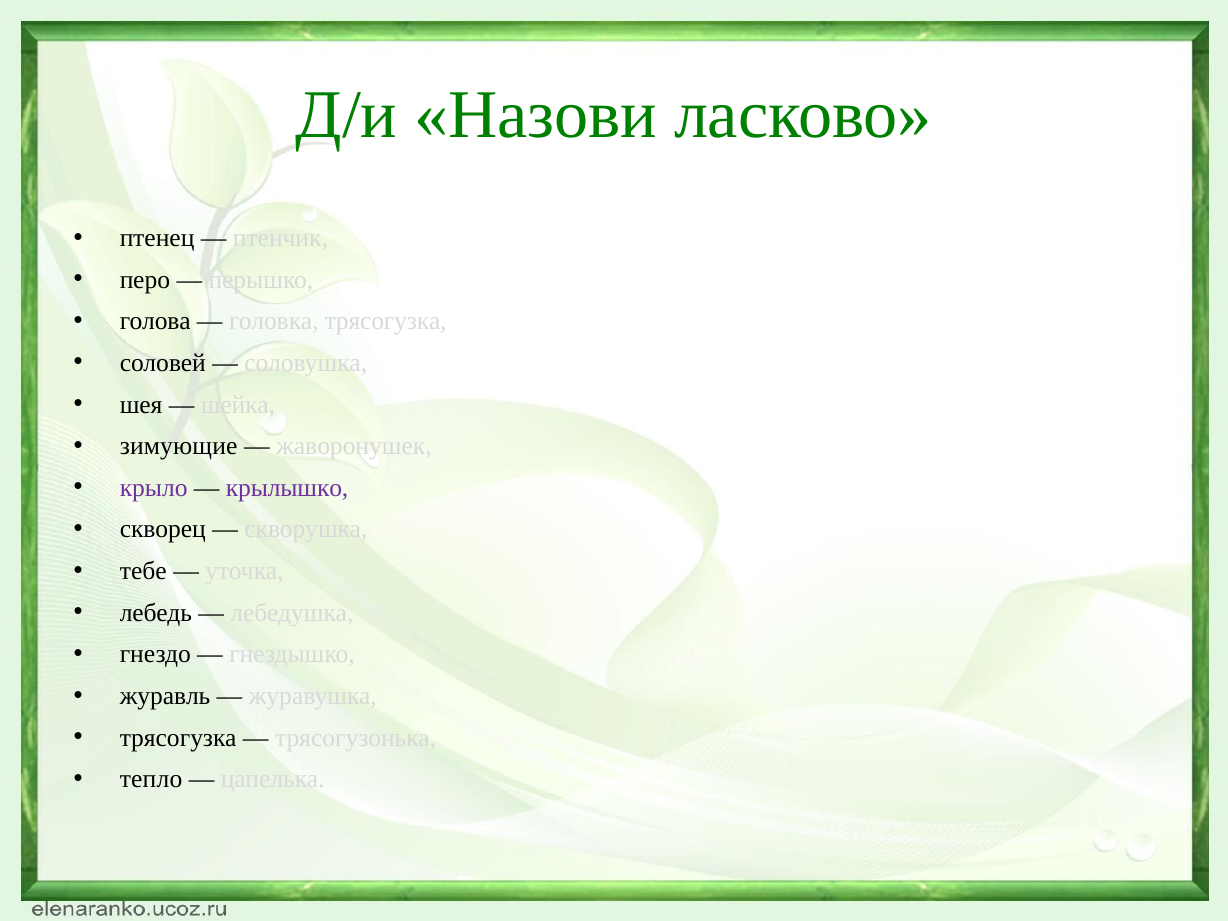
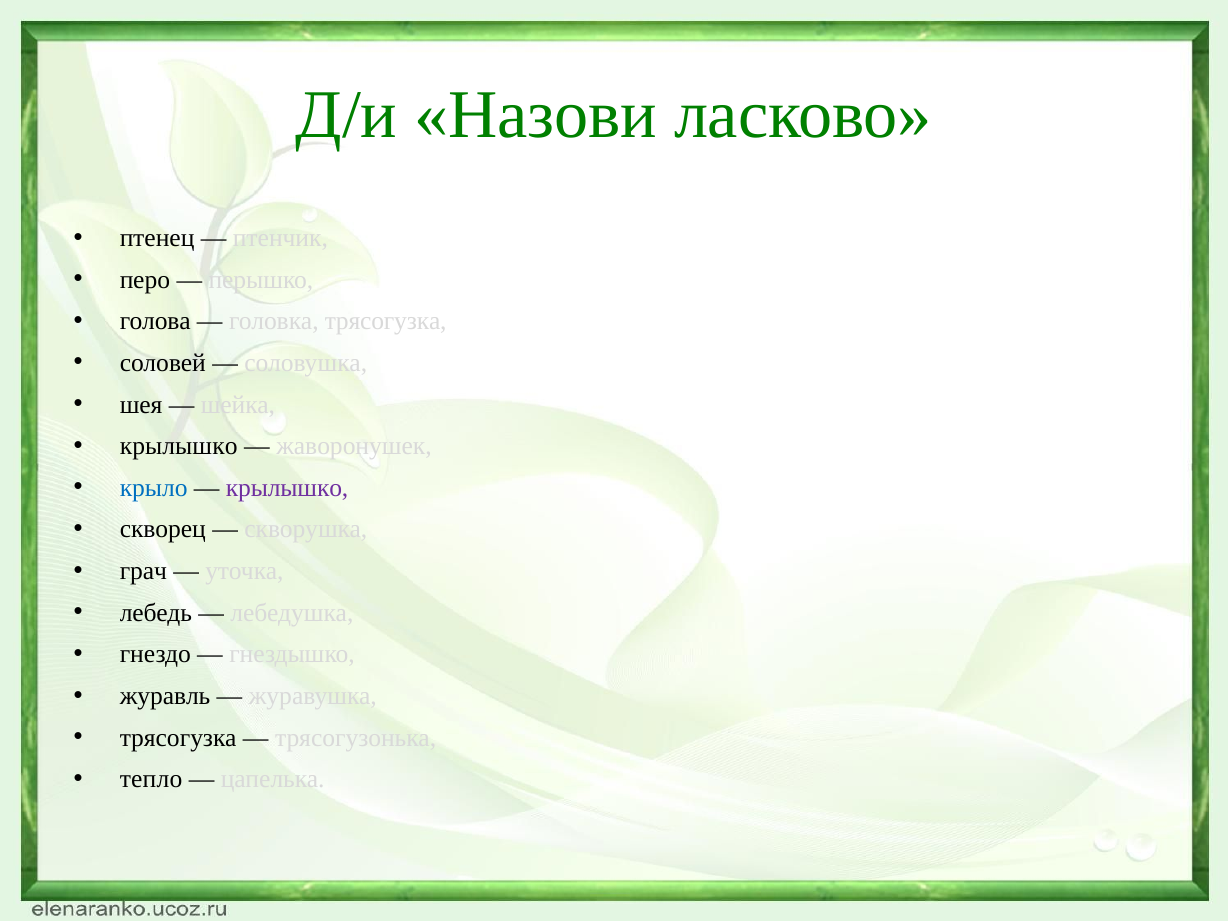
зимующие at (179, 446): зимующие -> крылышко
крыло colour: purple -> blue
тебе: тебе -> грач
